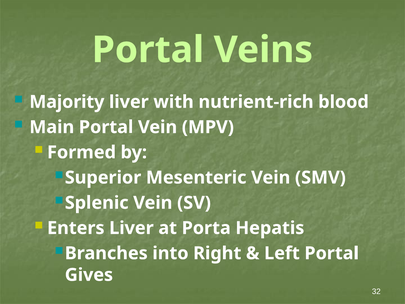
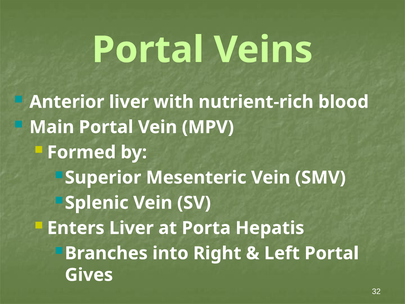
Majority: Majority -> Anterior
